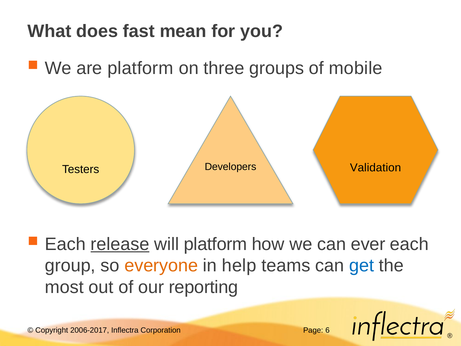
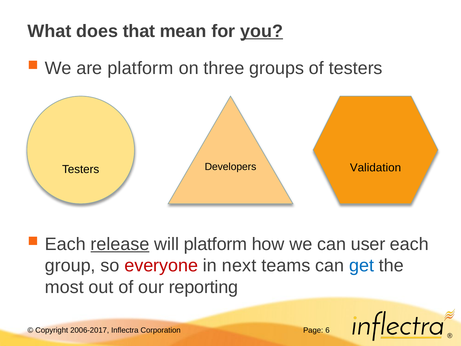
fast: fast -> that
you underline: none -> present
of mobile: mobile -> testers
ever: ever -> user
everyone colour: orange -> red
help: help -> next
